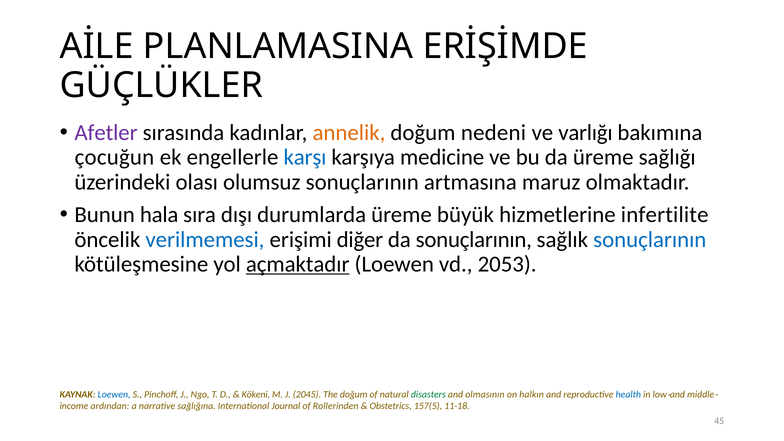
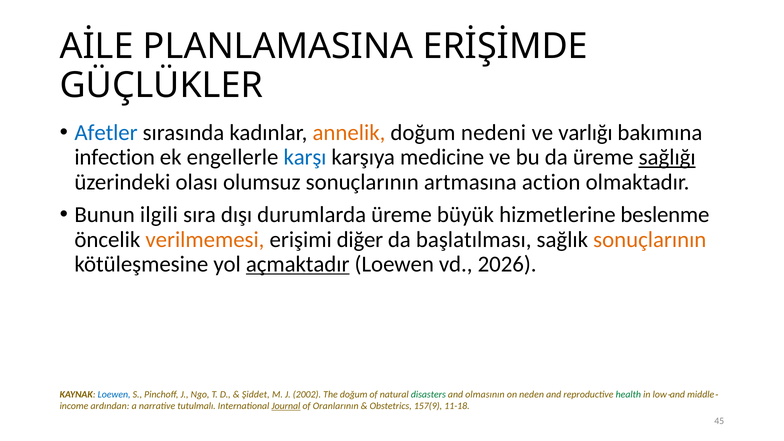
Afetler colour: purple -> blue
çocuğun: çocuğun -> infection
sağlığı underline: none -> present
maruz: maruz -> action
hala: hala -> ilgili
infertilite: infertilite -> beslenme
verilmemesi colour: blue -> orange
da sonuçlarının: sonuçlarının -> başlatılması
sonuçlarının at (650, 240) colour: blue -> orange
2053: 2053 -> 2026
Kökeni: Kökeni -> Şiddet
2045: 2045 -> 2002
halkın: halkın -> neden
health colour: blue -> green
sağlığına: sağlığına -> tutulmalı
Journal underline: none -> present
Rollerinden: Rollerinden -> Oranlarının
157(5: 157(5 -> 157(9
